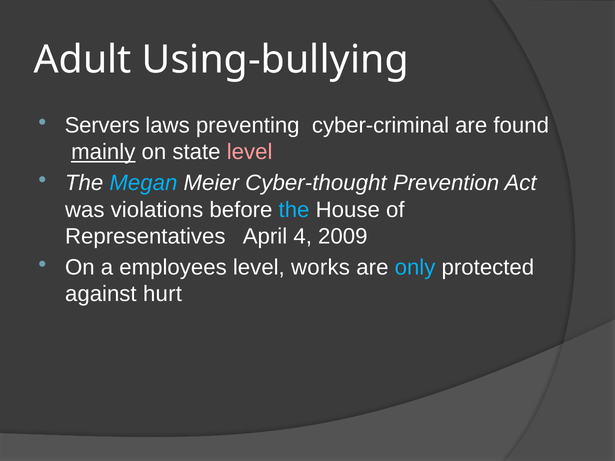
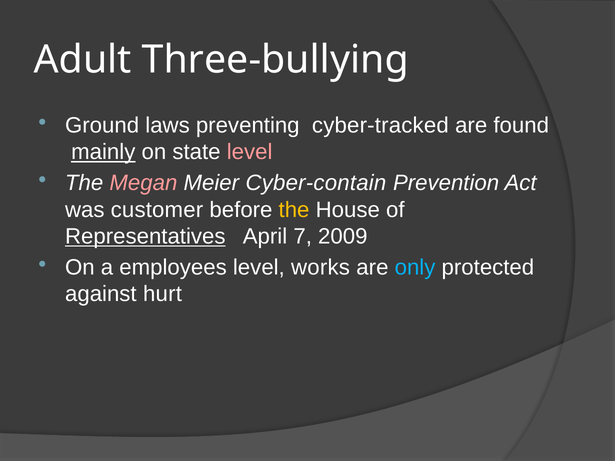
Using-bullying: Using-bullying -> Three-bullying
Servers: Servers -> Ground
cyber-criminal: cyber-criminal -> cyber-tracked
Megan colour: light blue -> pink
Cyber-thought: Cyber-thought -> Cyber-contain
violations: violations -> customer
the at (294, 210) colour: light blue -> yellow
Representatives underline: none -> present
4: 4 -> 7
